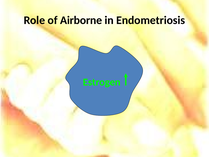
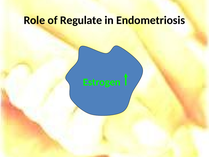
Airborne: Airborne -> Regulate
